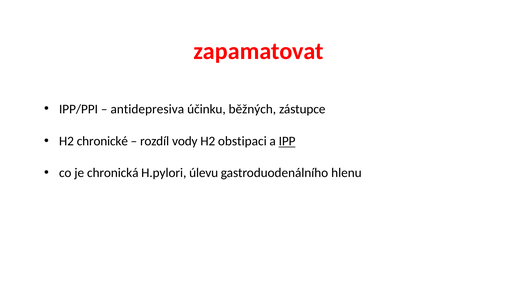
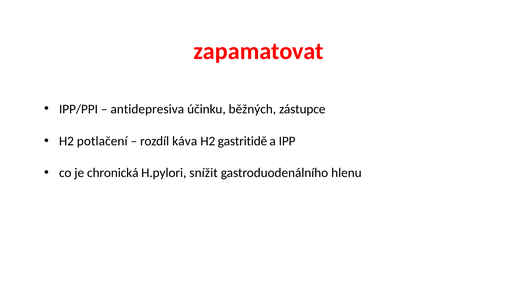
chronické: chronické -> potlačení
vody: vody -> káva
obstipaci: obstipaci -> gastritidě
IPP underline: present -> none
úlevu: úlevu -> snížit
